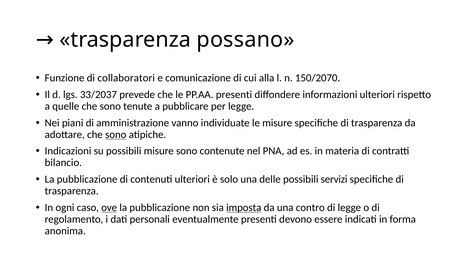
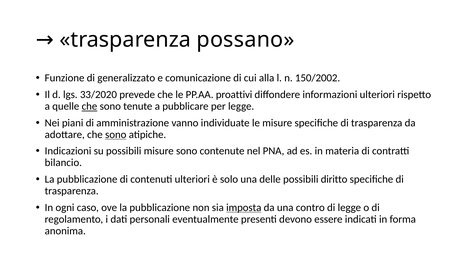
collaboratori: collaboratori -> generalizzato
150/2070: 150/2070 -> 150/2002
33/2037: 33/2037 -> 33/2020
PP.AA presenti: presenti -> proattivi
che at (89, 106) underline: none -> present
servizi: servizi -> diritto
ove underline: present -> none
